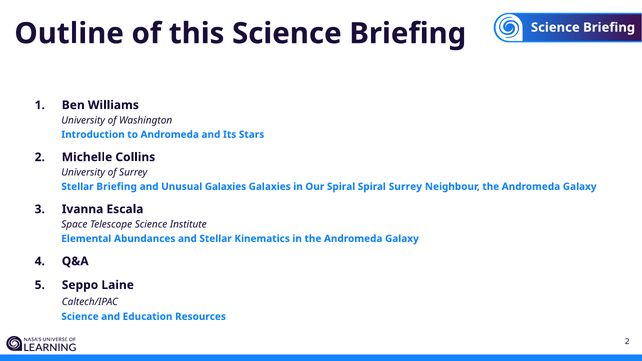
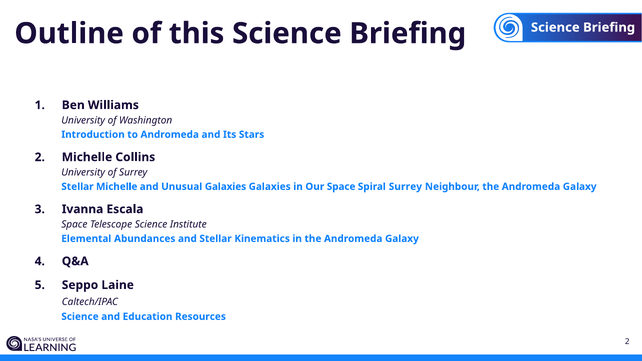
Stellar Briefing: Briefing -> Michelle
Our Spiral: Spiral -> Space
